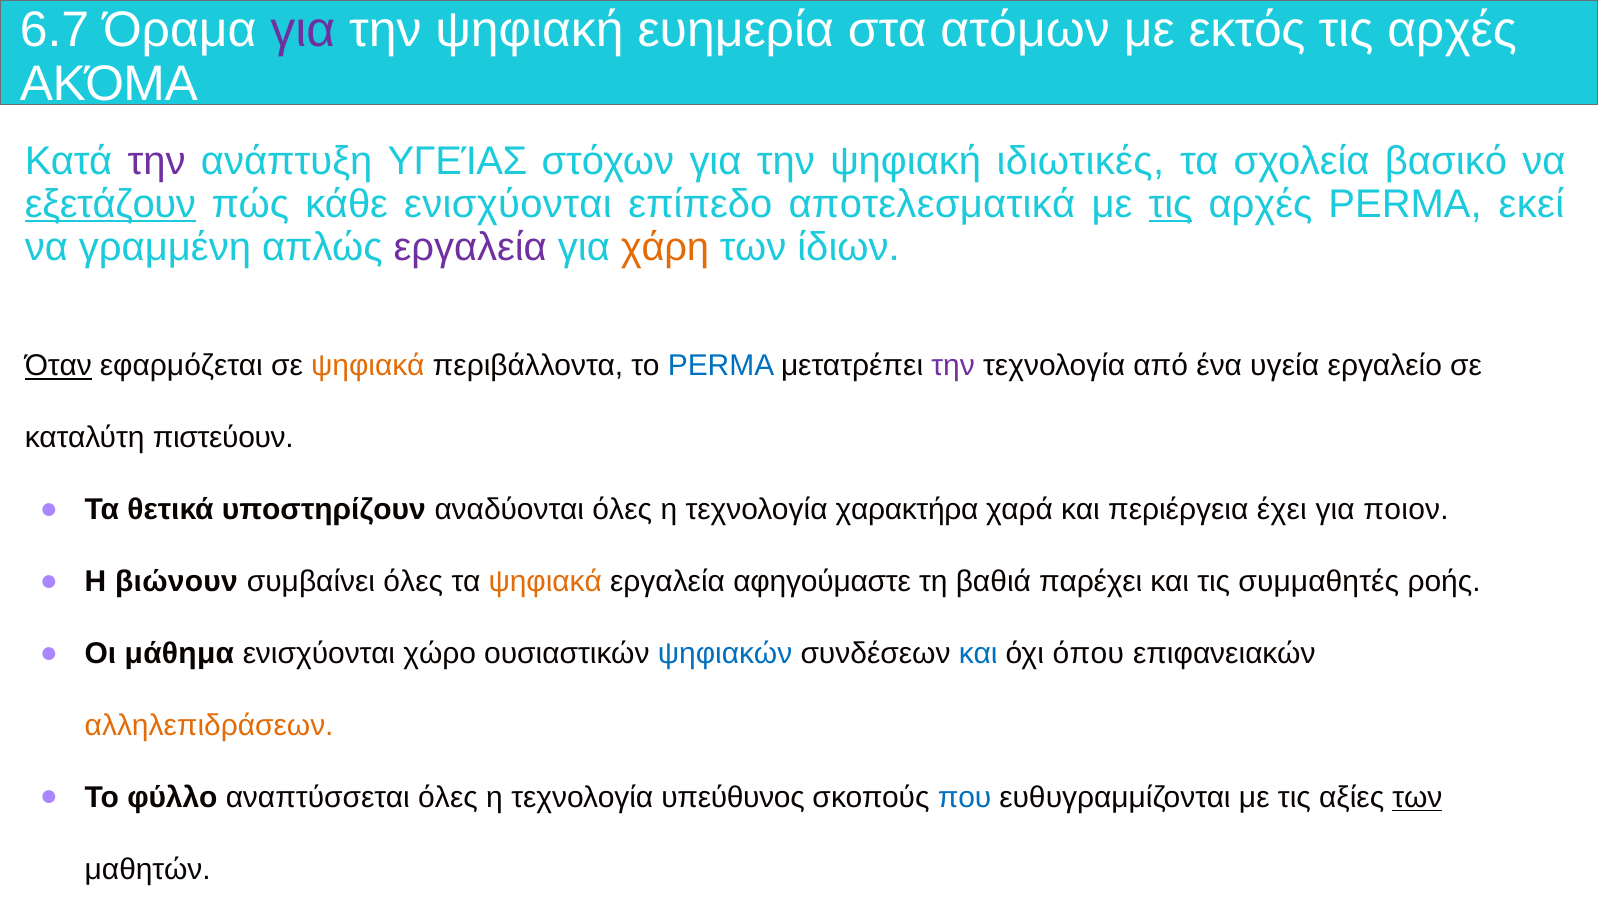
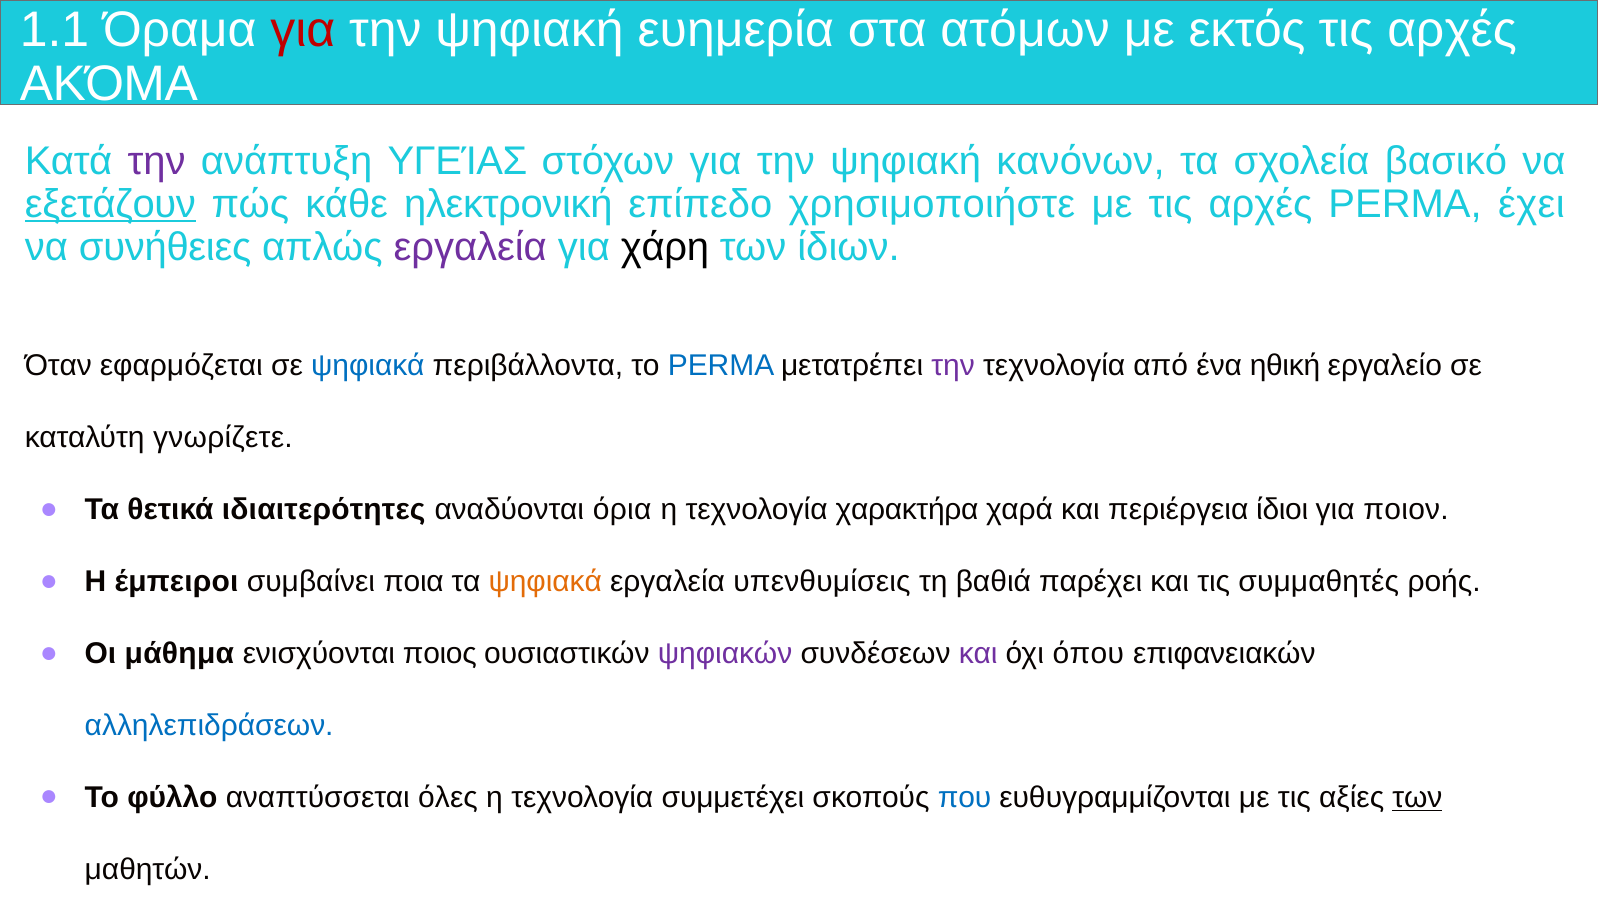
6.7: 6.7 -> 1.1
για at (303, 30) colour: purple -> red
ιδιωτικές: ιδιωτικές -> κανόνων
κάθε ενισχύονται: ενισχύονται -> ηλεκτρονική
αποτελεσματικά: αποτελεσματικά -> χρησιμοποιήστε
τις at (1171, 204) underline: present -> none
εκεί: εκεί -> έχει
γραμμένη: γραμμένη -> συνήθειες
χάρη colour: orange -> black
Όταν at (58, 366) underline: present -> none
ψηφιακά at (368, 366) colour: orange -> blue
υγεία: υγεία -> ηθική
πιστεύουν: πιστεύουν -> γνωρίζετε
υποστηρίζουν: υποστηρίζουν -> ιδιαιτερότητες
αναδύονται όλες: όλες -> όρια
έχει: έχει -> ίδιοι
βιώνουν: βιώνουν -> έμπειροι
συμβαίνει όλες: όλες -> ποια
αφηγούμαστε: αφηγούμαστε -> υπενθυμίσεις
χώρο: χώρο -> ποιος
ψηφιακών colour: blue -> purple
και at (978, 654) colour: blue -> purple
αλληλεπιδράσεων colour: orange -> blue
υπεύθυνος: υπεύθυνος -> συμμετέχει
